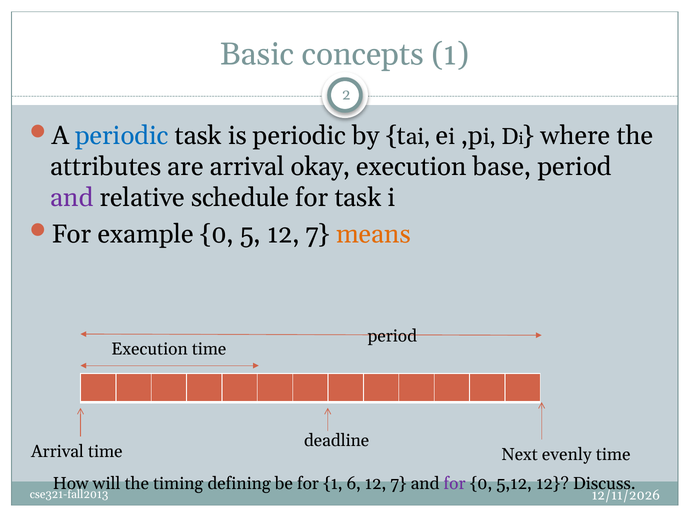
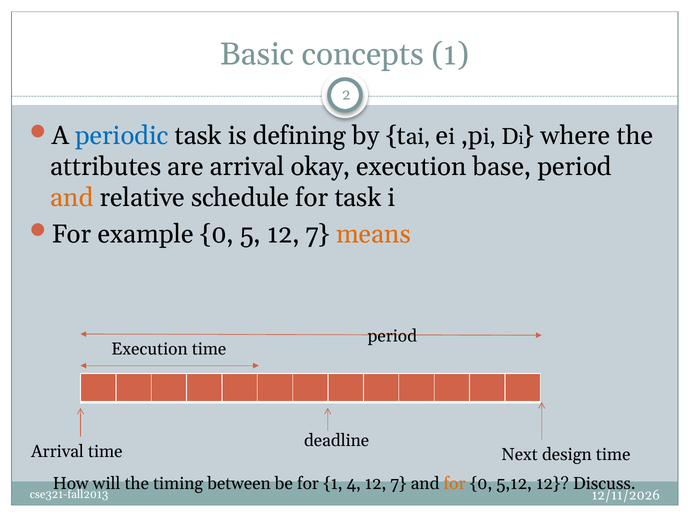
is periodic: periodic -> defining
and at (72, 198) colour: purple -> orange
evenly: evenly -> design
defining: defining -> between
6: 6 -> 4
for at (455, 484) colour: purple -> orange
